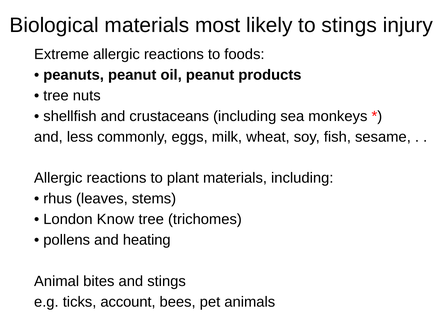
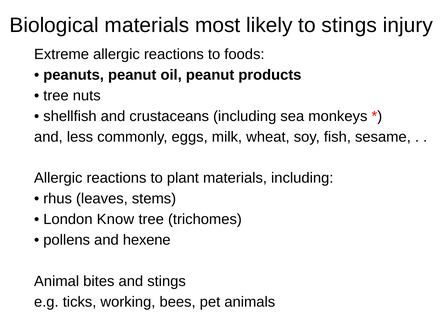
heating: heating -> hexene
account: account -> working
